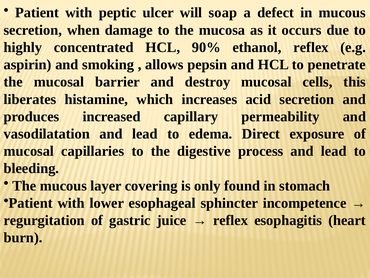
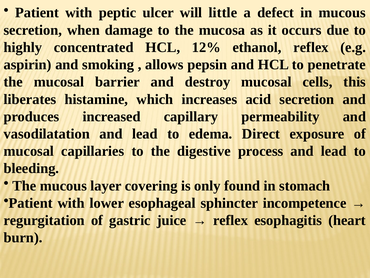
soap: soap -> little
90%: 90% -> 12%
